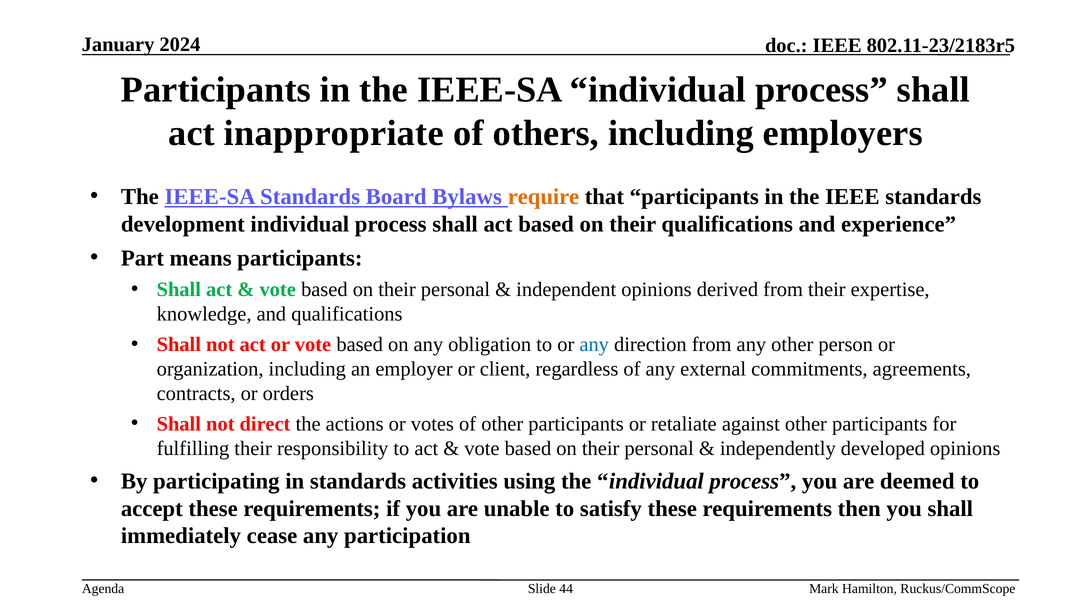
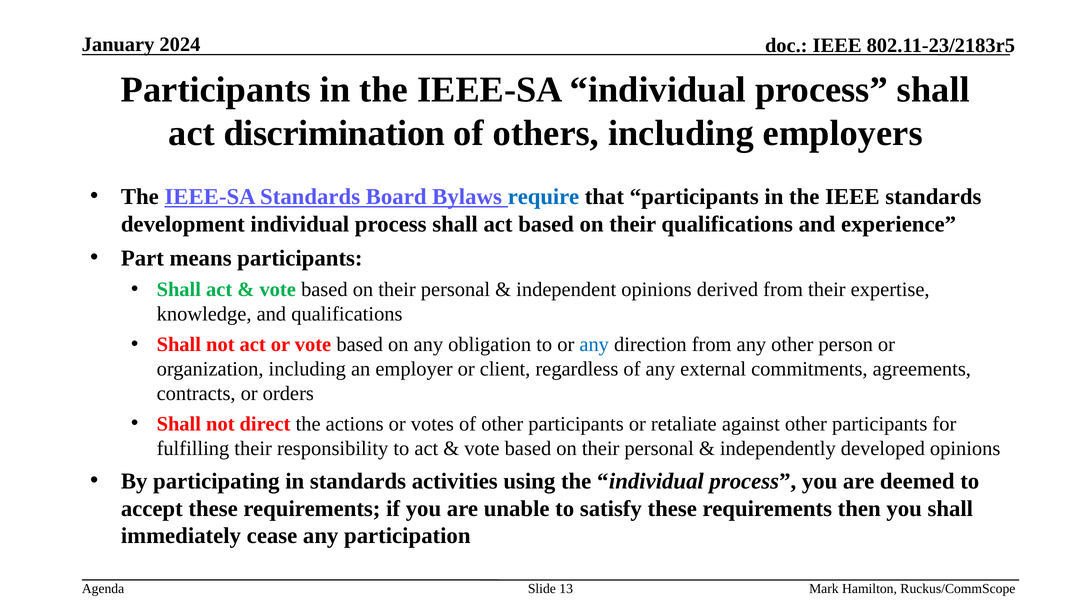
inappropriate: inappropriate -> discrimination
require colour: orange -> blue
44: 44 -> 13
